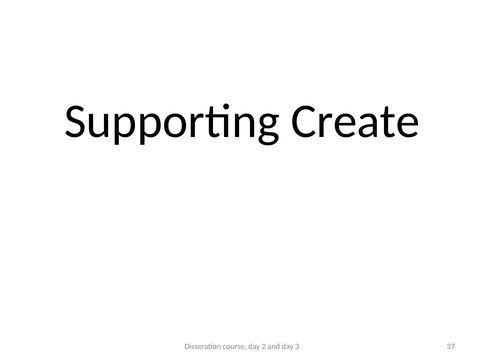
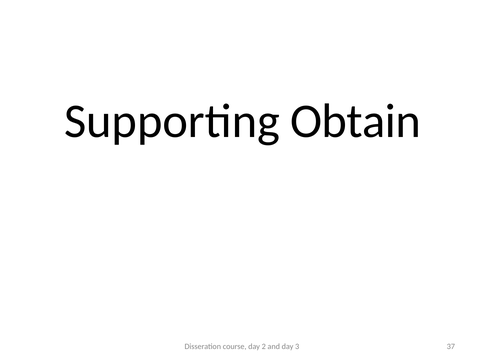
Create: Create -> Obtain
